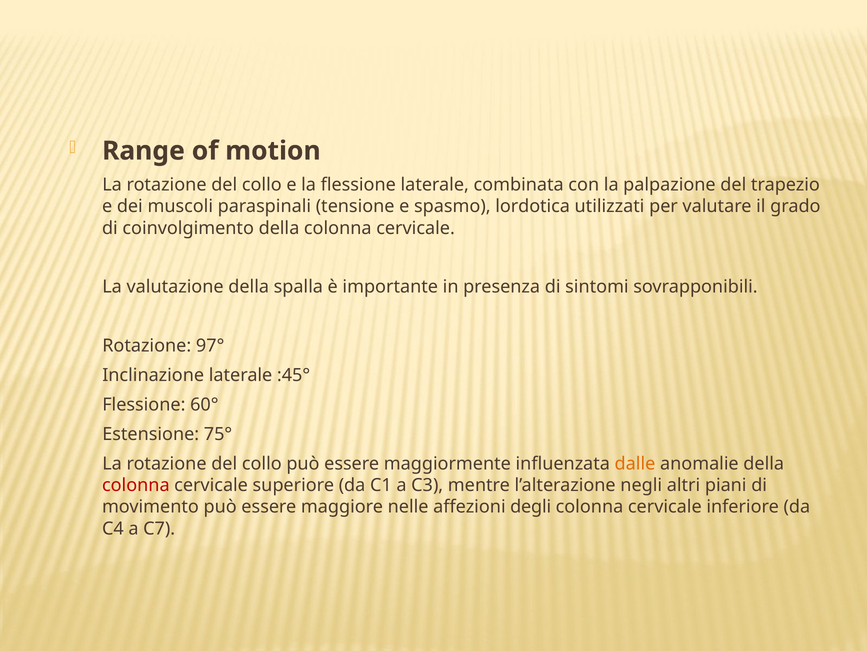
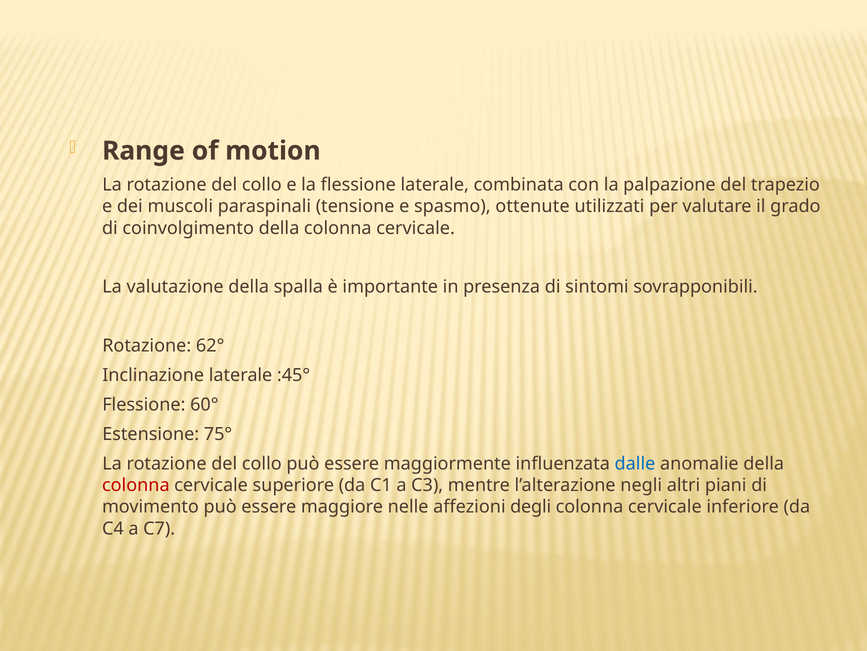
lordotica: lordotica -> ottenute
97°: 97° -> 62°
dalle colour: orange -> blue
